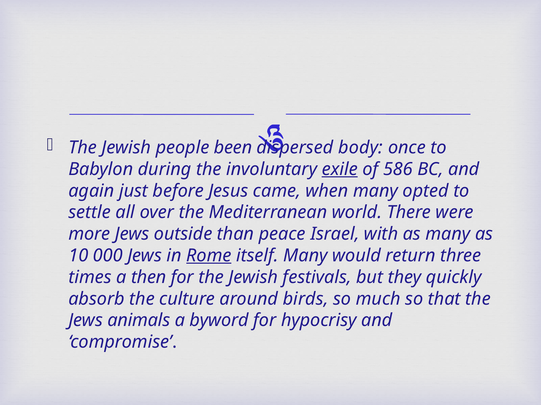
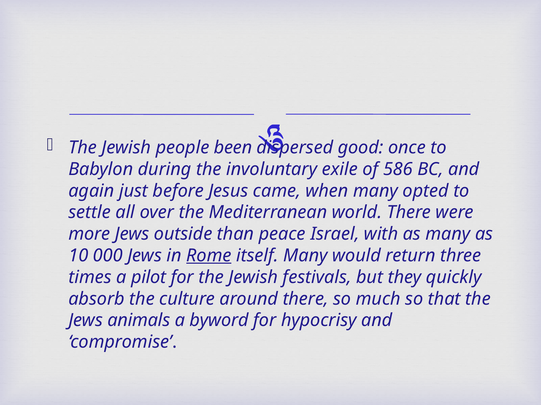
body: body -> good
exile underline: present -> none
then: then -> pilot
around birds: birds -> there
